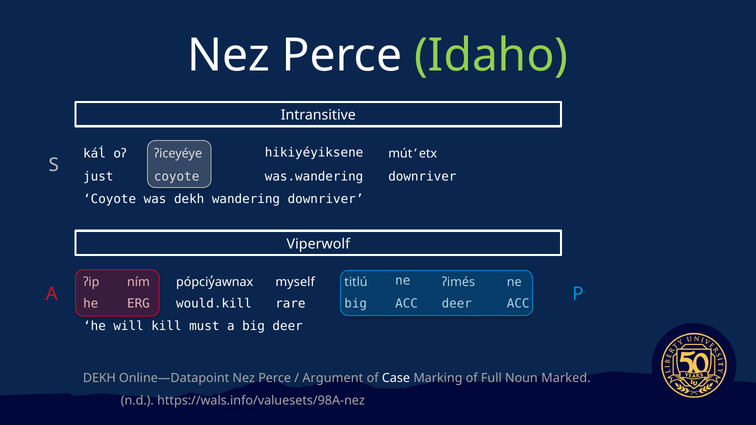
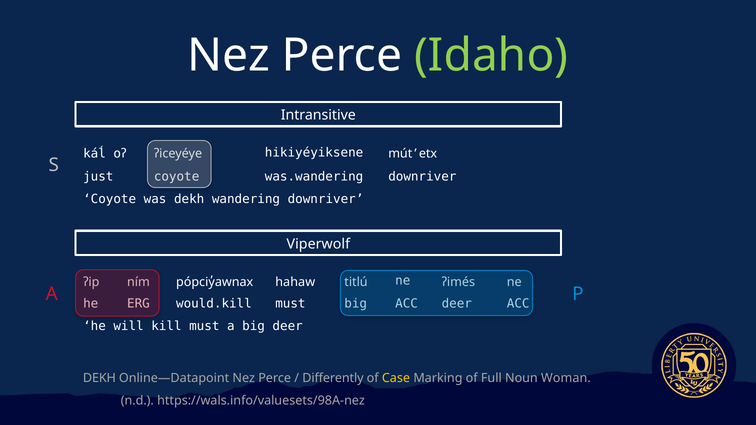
myself: myself -> hahaw
would.kill rare: rare -> must
Argument: Argument -> Differently
Case colour: white -> yellow
Marked: Marked -> Woman
